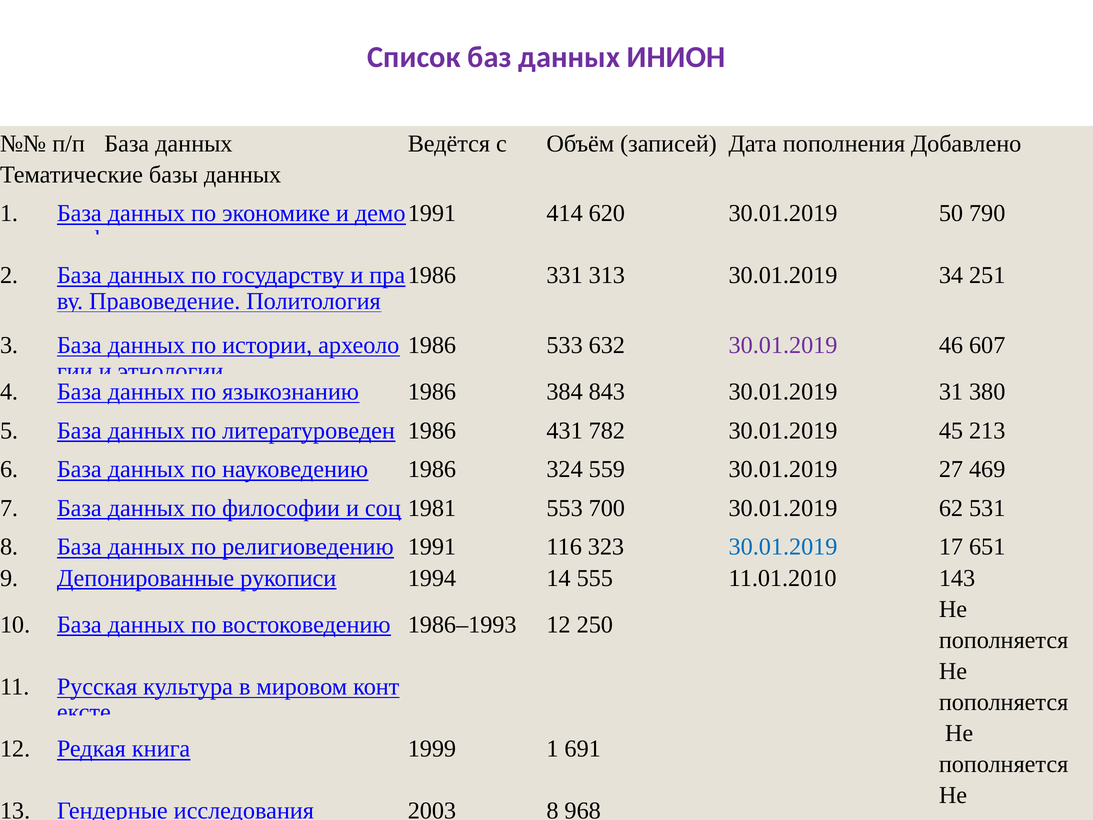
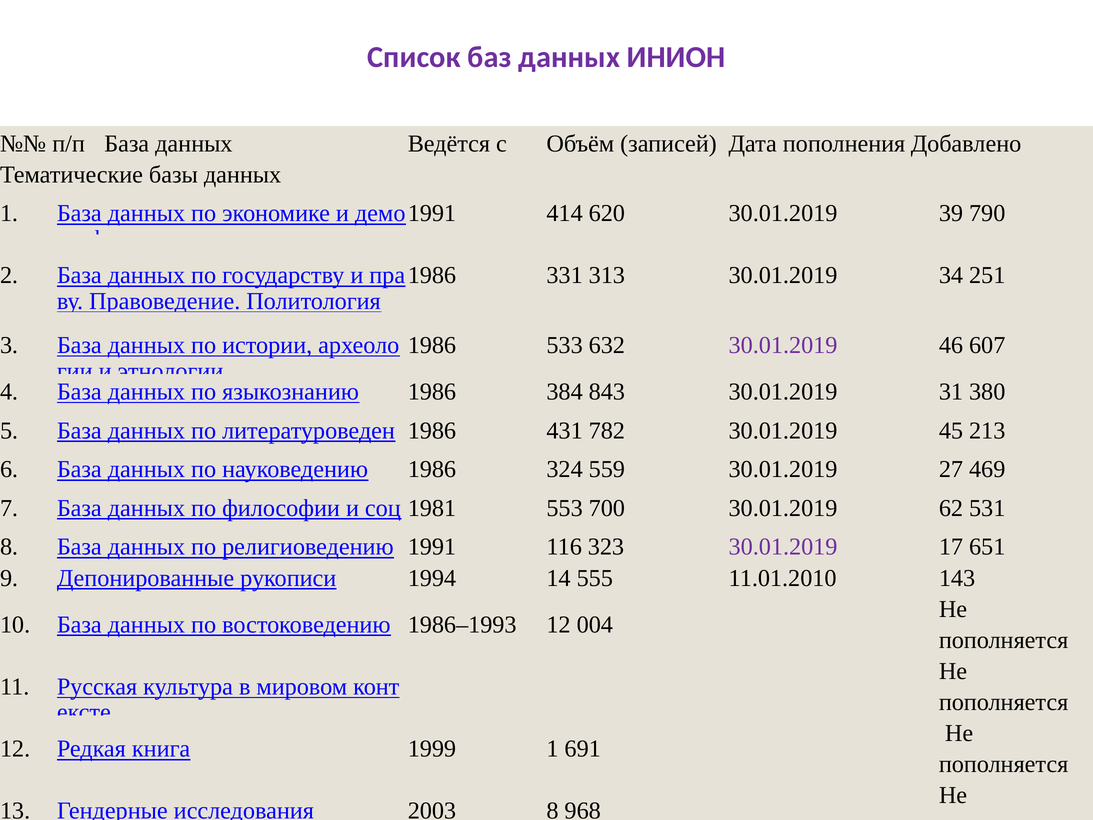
50: 50 -> 39
30.01.2019 at (783, 547) colour: blue -> purple
250: 250 -> 004
